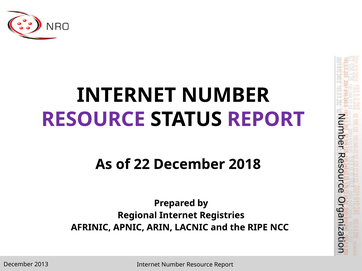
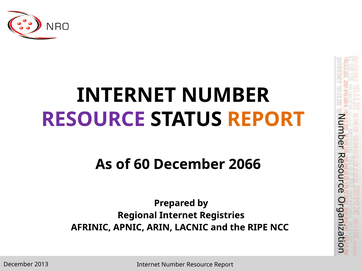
REPORT at (266, 120) colour: purple -> orange
22: 22 -> 60
2018: 2018 -> 2066
